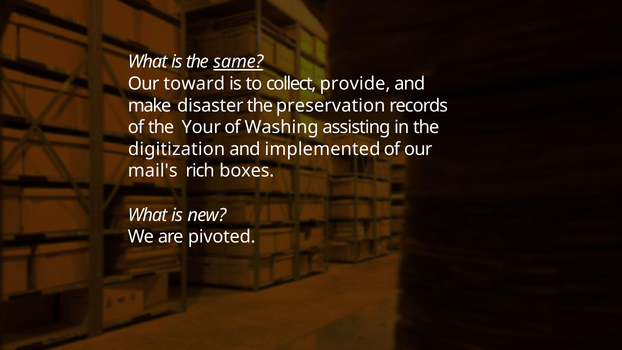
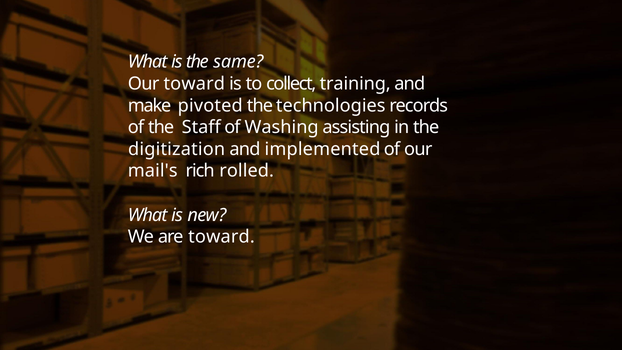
same underline: present -> none
provide: provide -> training
disaster: disaster -> pivoted
preservation: preservation -> technologies
Your: Your -> Staff
boxes: boxes -> rolled
are pivoted: pivoted -> toward
